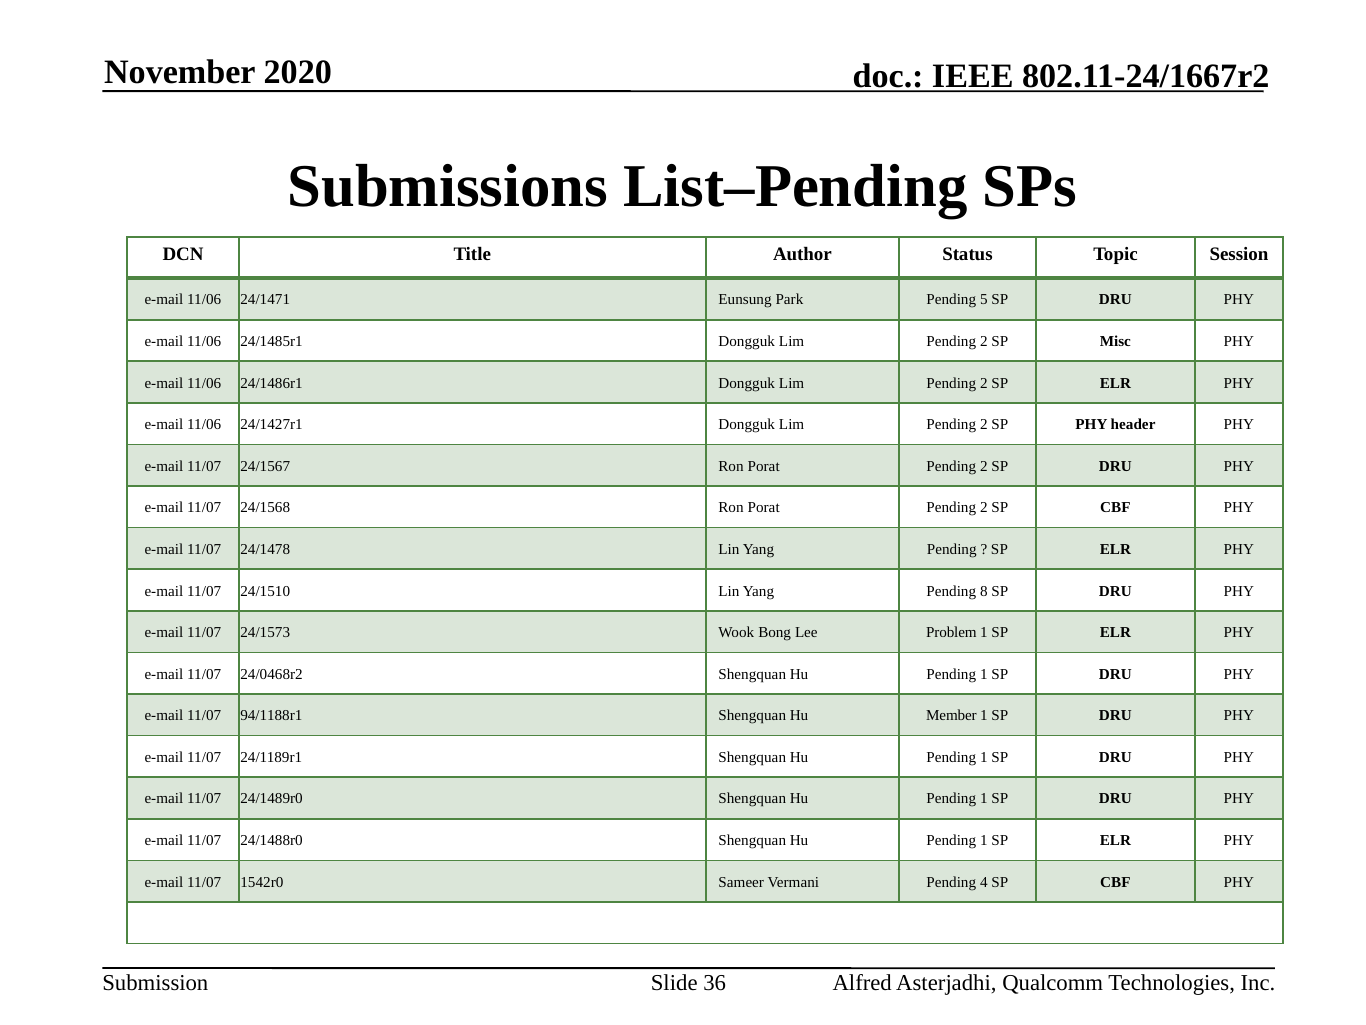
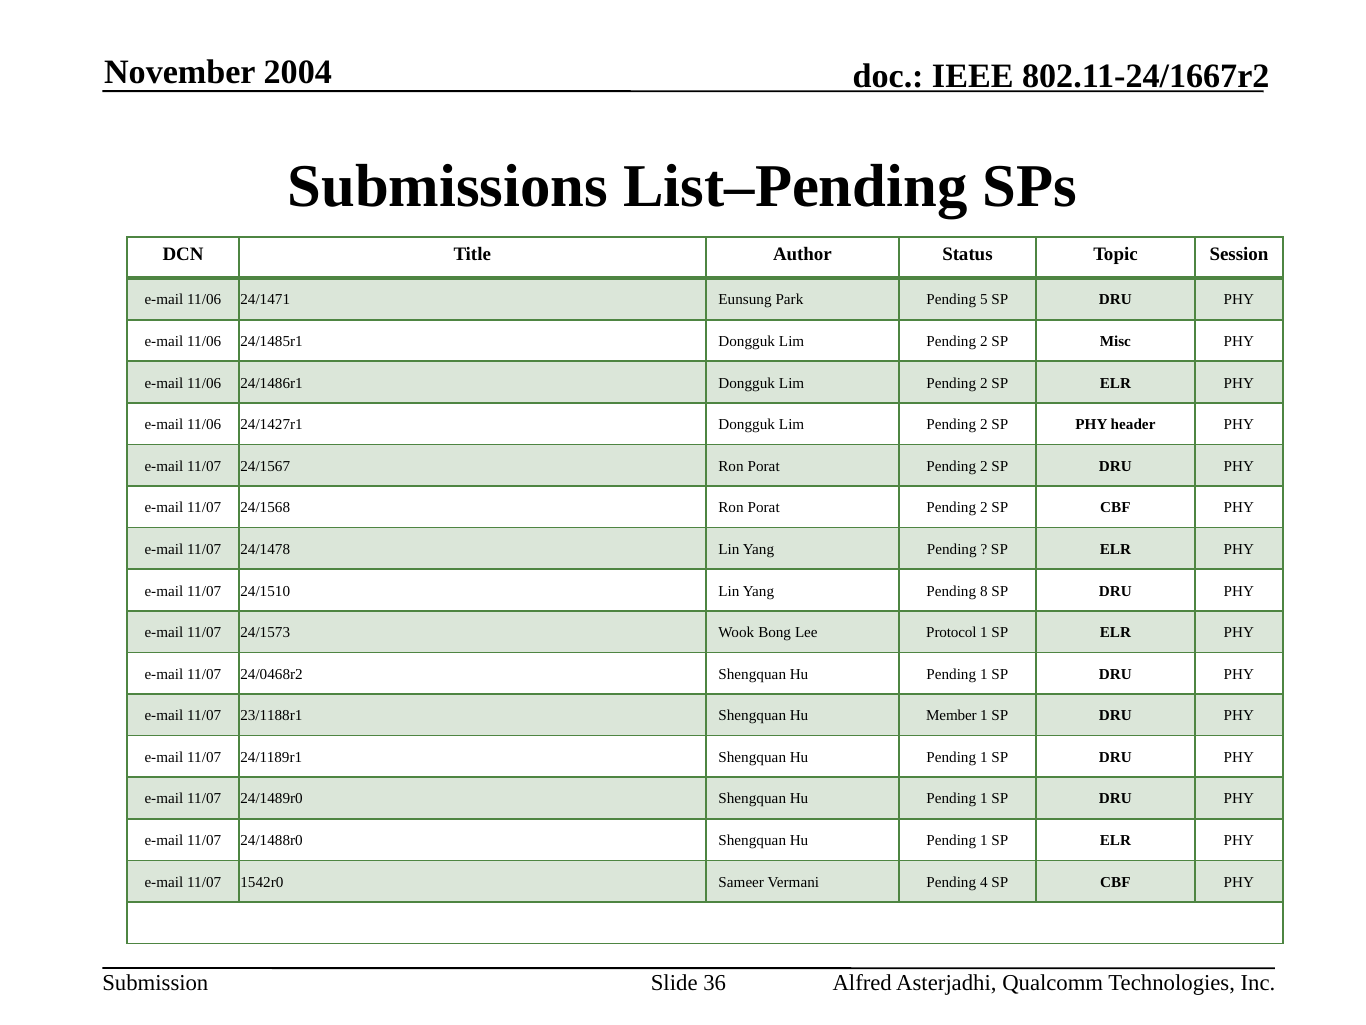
2020: 2020 -> 2004
Problem: Problem -> Protocol
94/1188r1: 94/1188r1 -> 23/1188r1
